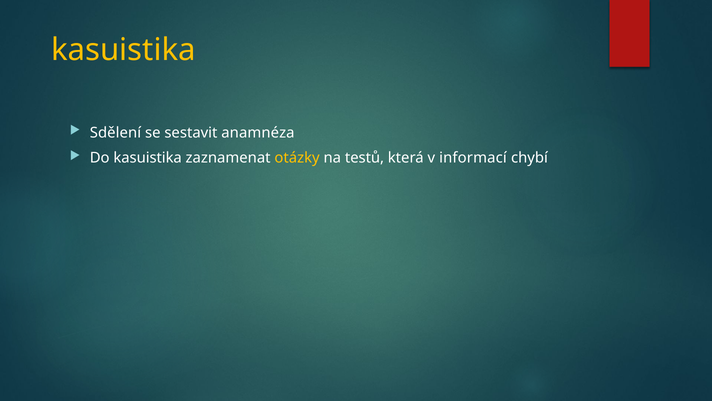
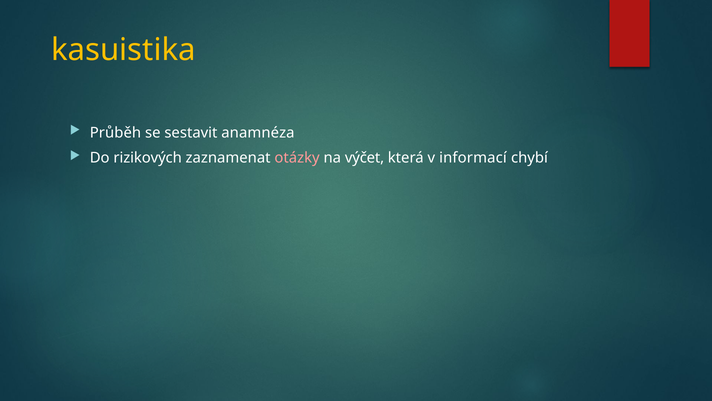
Sdělení: Sdělení -> Průběh
Do kasuistika: kasuistika -> rizikových
otázky colour: yellow -> pink
testů: testů -> výčet
